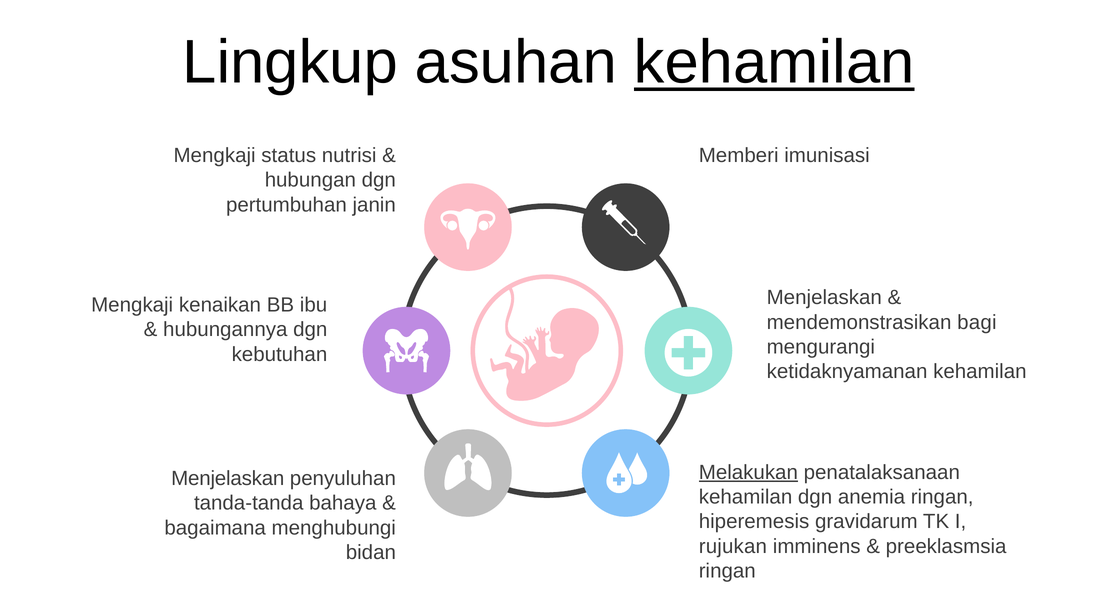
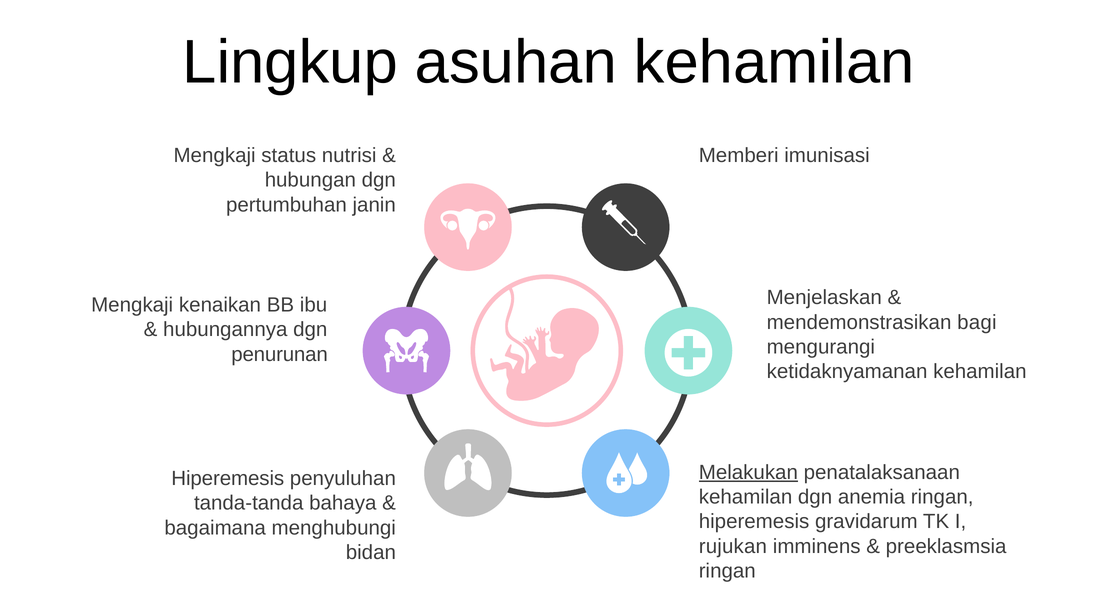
kehamilan at (774, 63) underline: present -> none
kebutuhan: kebutuhan -> penurunan
Menjelaskan at (228, 479): Menjelaskan -> Hiperemesis
